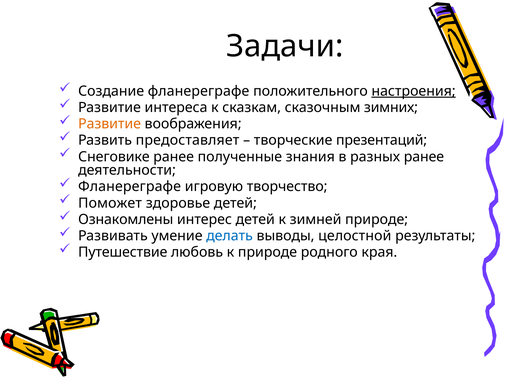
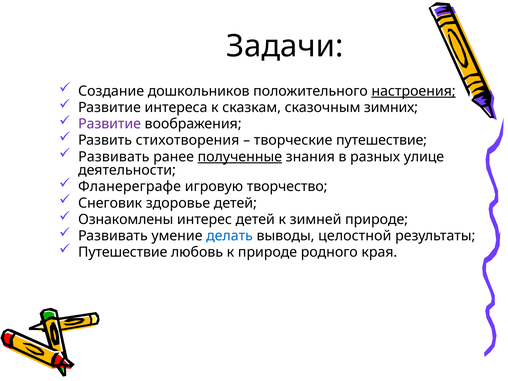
Создание фланереграфе: фланереграфе -> дошкольников
Развитие at (110, 124) colour: orange -> purple
предоставляет: предоставляет -> стихотворения
творческие презентаций: презентаций -> путешествие
Снеговике at (114, 157): Снеговике -> Развивать
полученные underline: none -> present
разных ранее: ранее -> улице
Поможет: Поможет -> Снеговик
